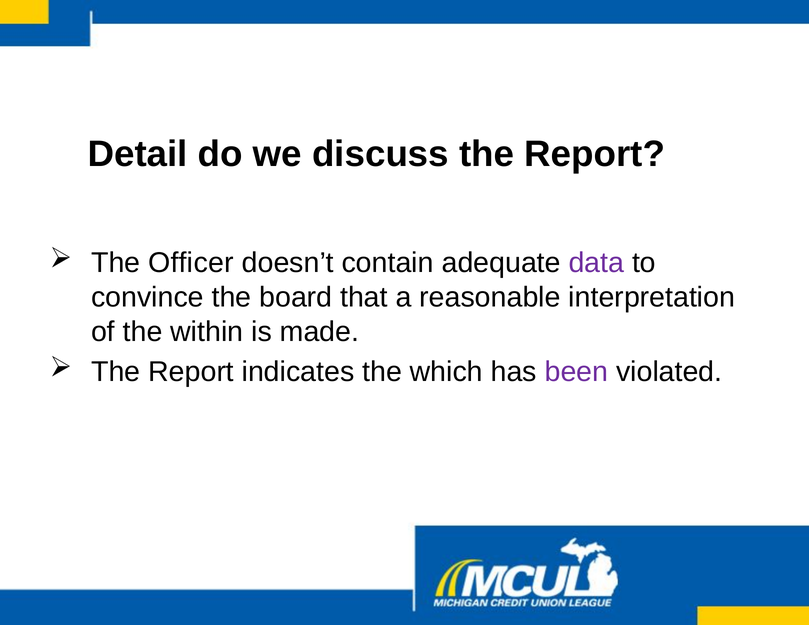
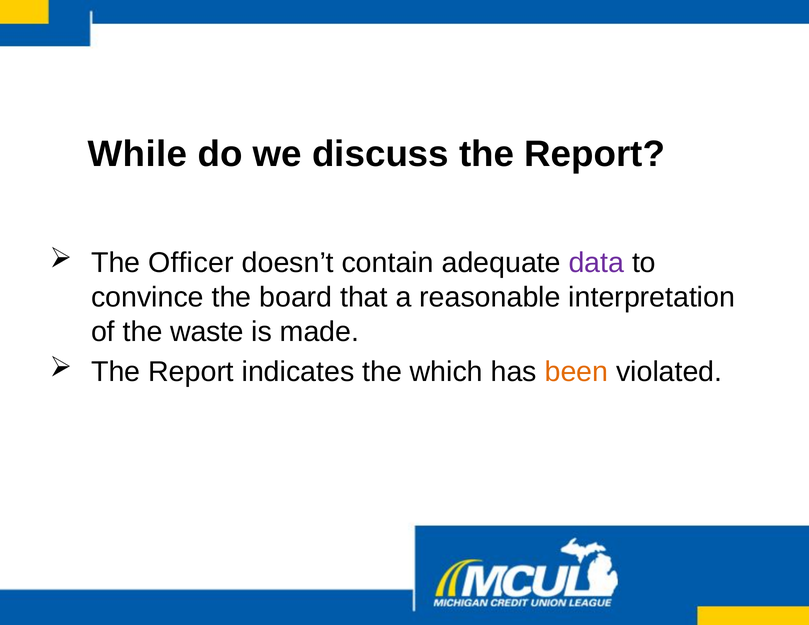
Detail: Detail -> While
within: within -> waste
been colour: purple -> orange
